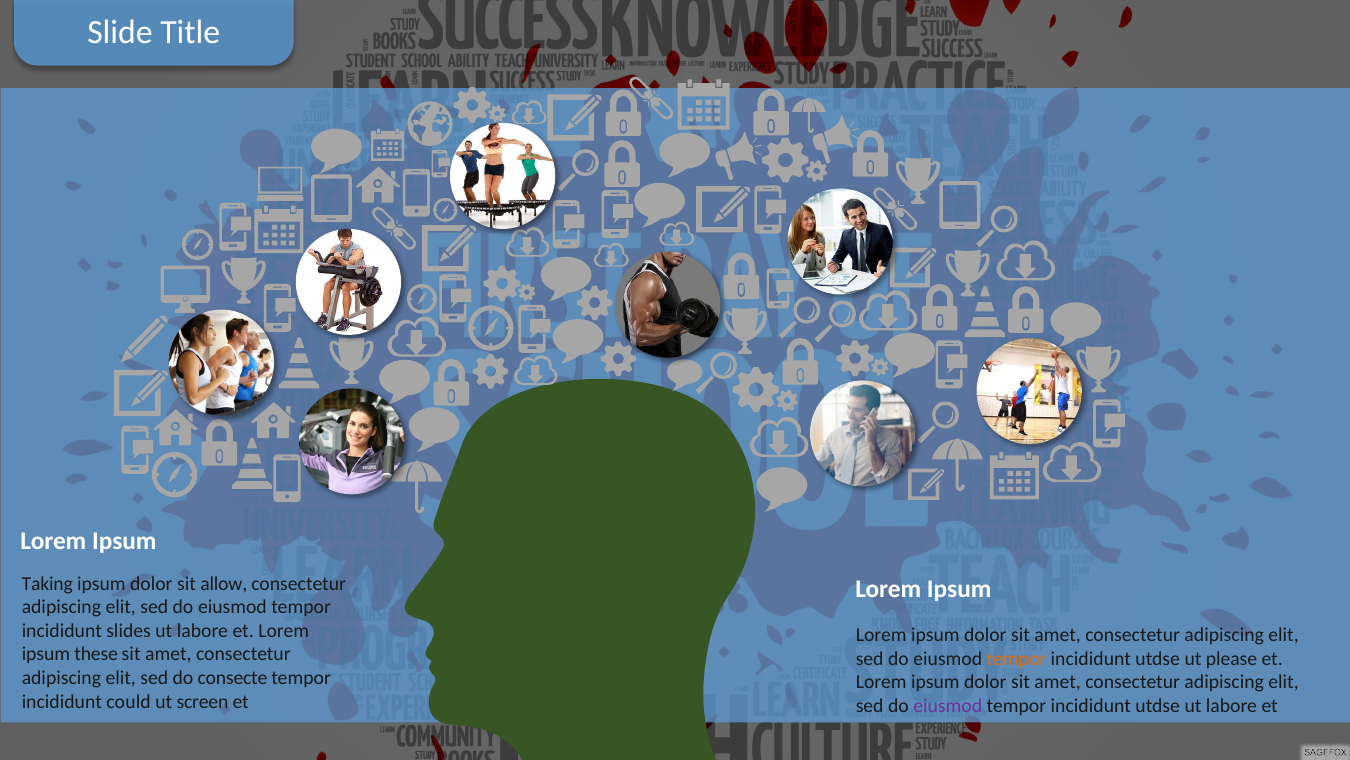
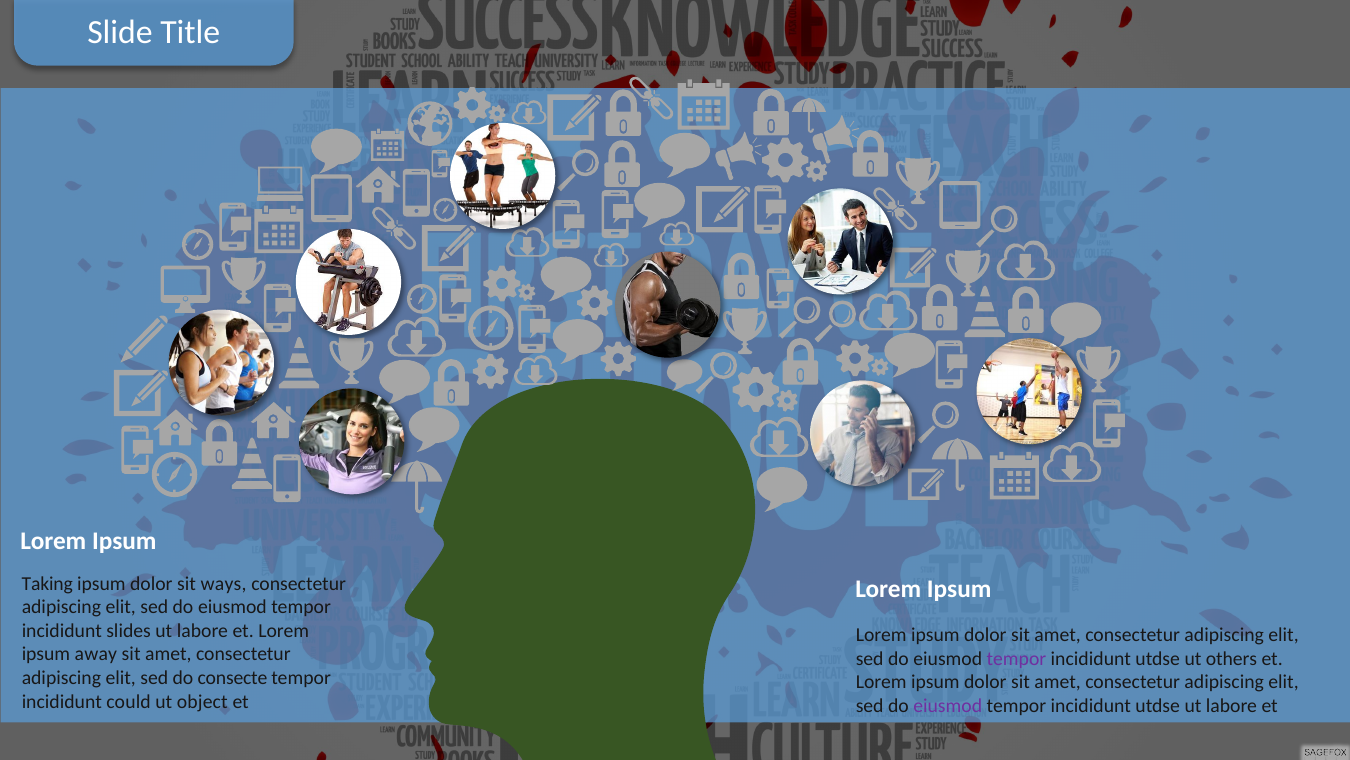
allow: allow -> ways
these: these -> away
tempor at (1016, 658) colour: orange -> purple
please: please -> others
screen: screen -> object
